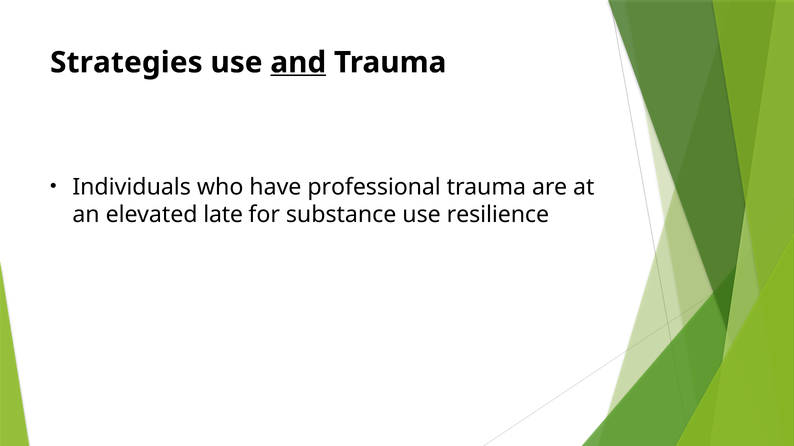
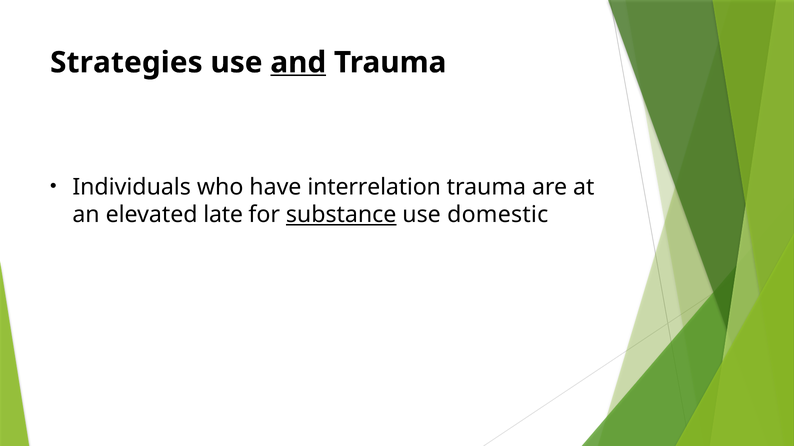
professional: professional -> interrelation
substance underline: none -> present
resilience: resilience -> domestic
